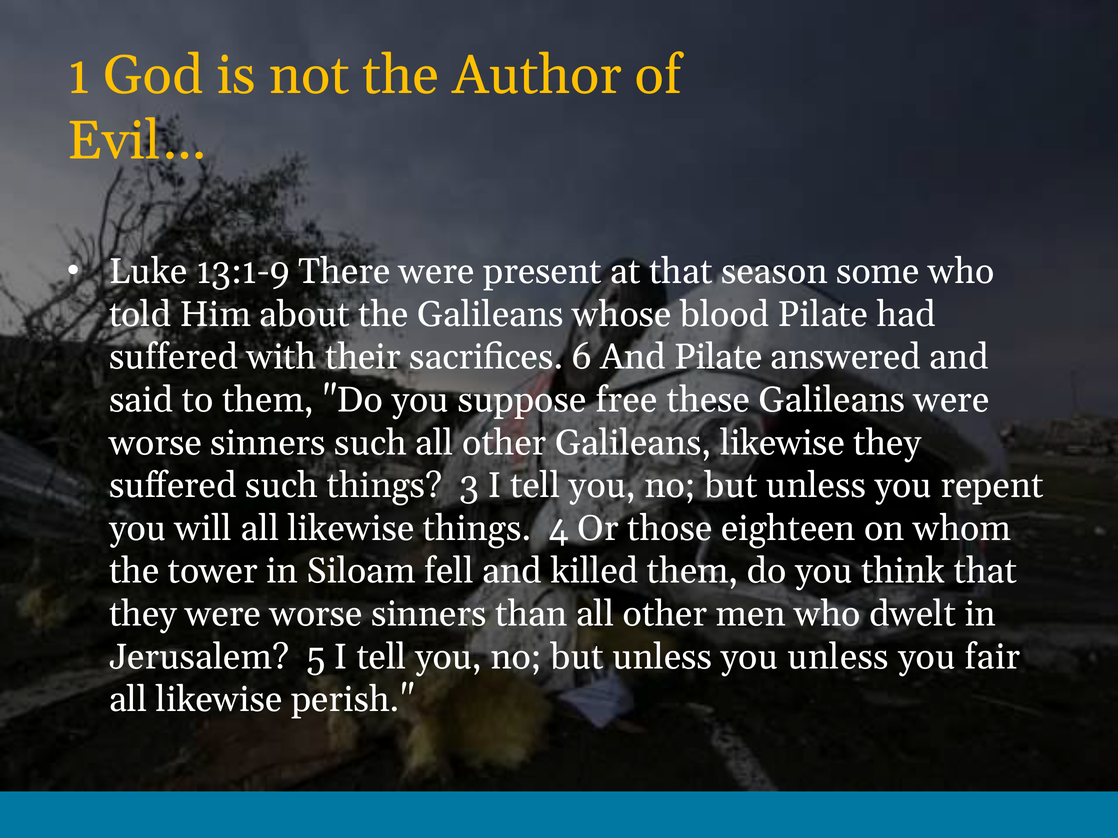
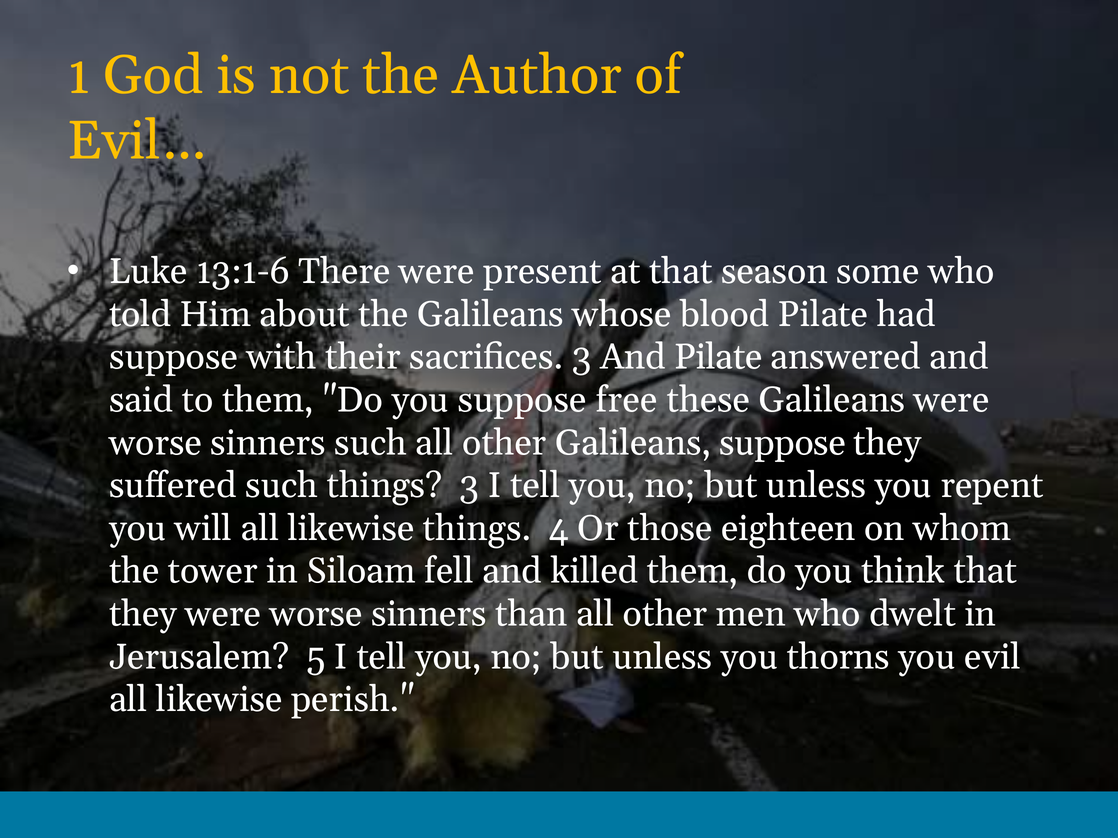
13:1-9: 13:1-9 -> 13:1-6
suffered at (174, 357): suffered -> suppose
sacrifices 6: 6 -> 3
Galileans likewise: likewise -> suppose
you unless: unless -> thorns
fair: fair -> evil
